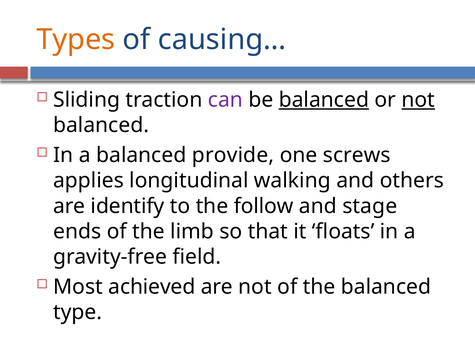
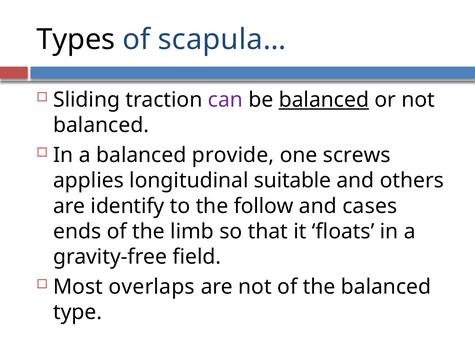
Types colour: orange -> black
causing…: causing… -> scapula…
not at (418, 100) underline: present -> none
walking: walking -> suitable
stage: stage -> cases
achieved: achieved -> overlaps
